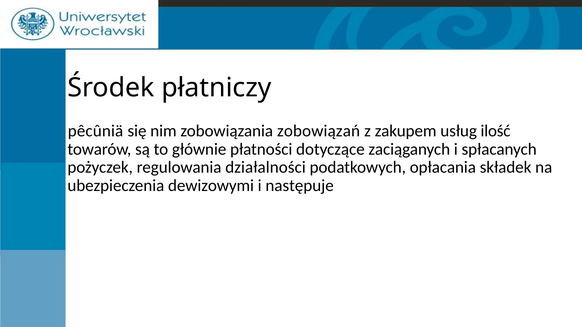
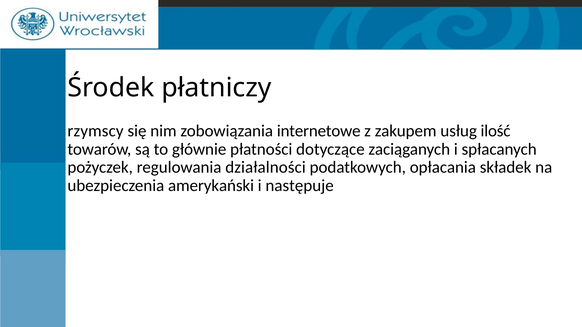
pêcûniä: pêcûniä -> rzymscy
zobowiązań: zobowiązań -> internetowe
dewizowymi: dewizowymi -> amerykański
